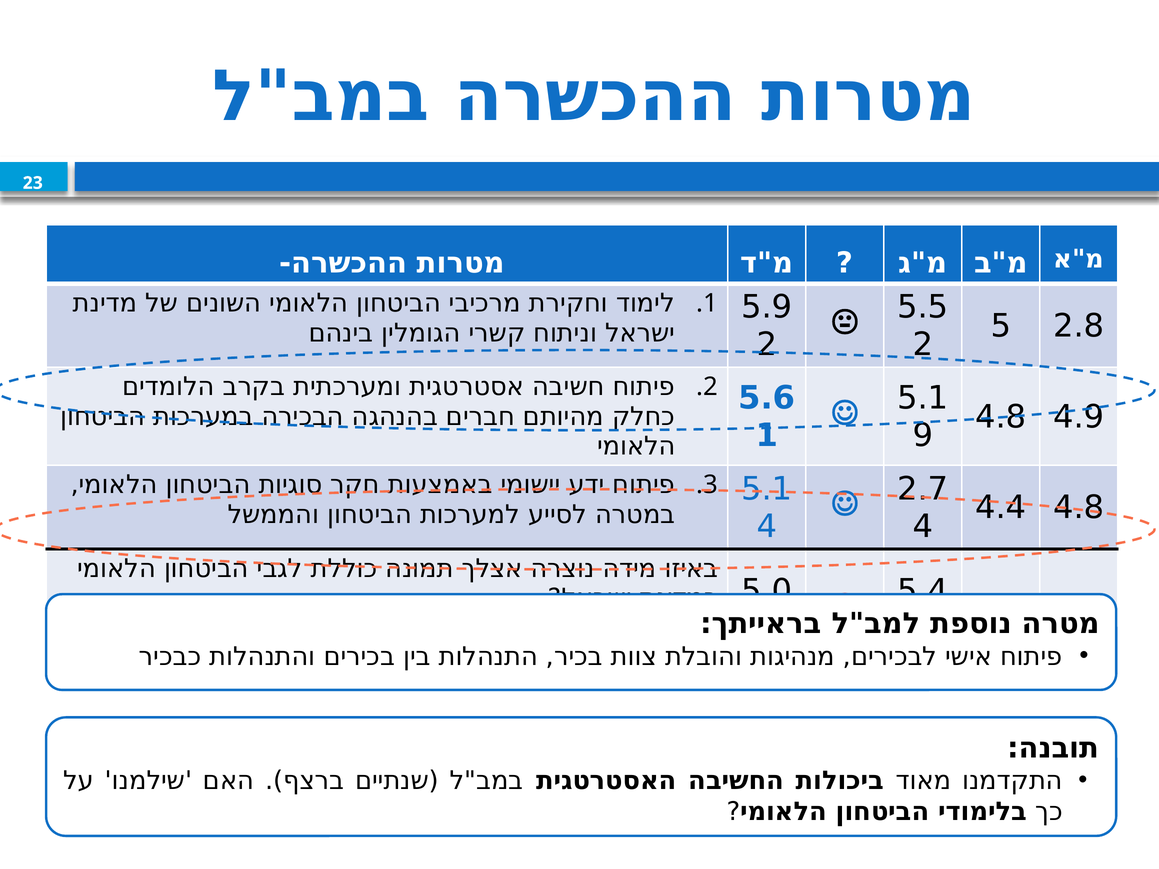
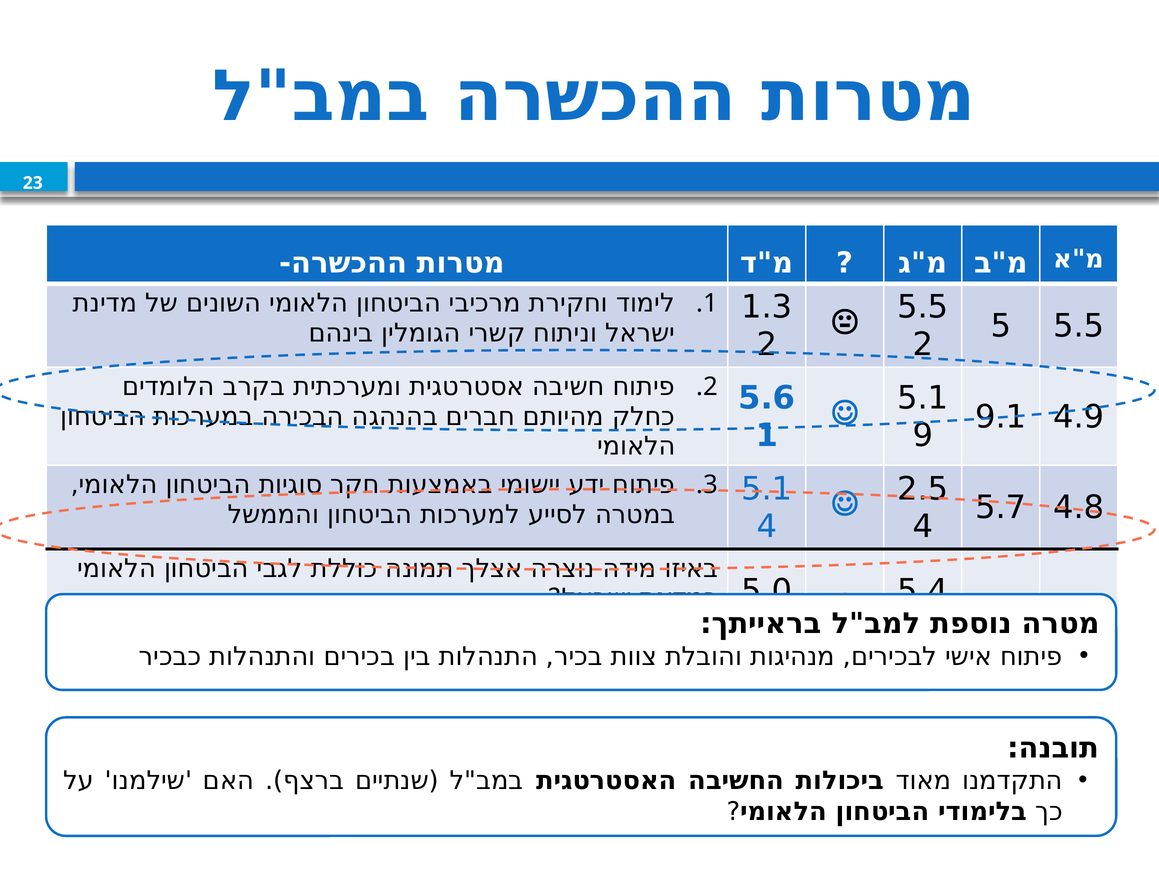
5.9: 5.9 -> 1.3
5 2.8: 2.8 -> 5.5
4.8 at (1001, 417): 4.8 -> 9.1
2.7: 2.7 -> 2.5
4.4: 4.4 -> 5.7
